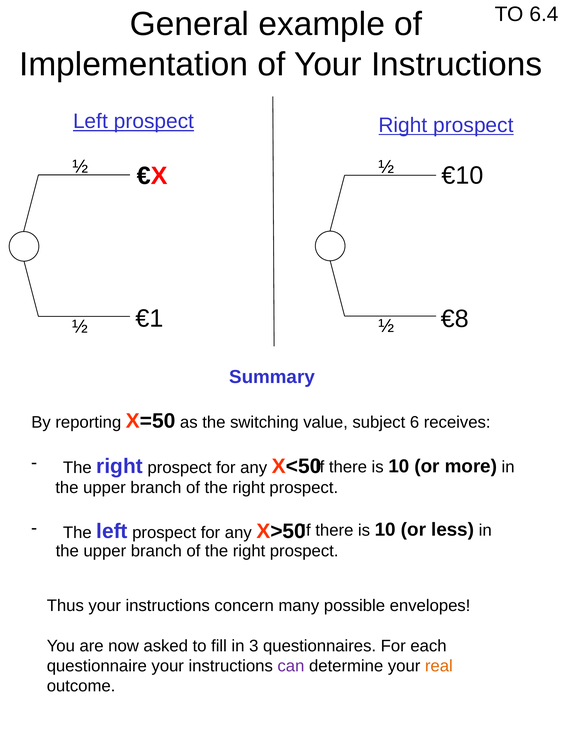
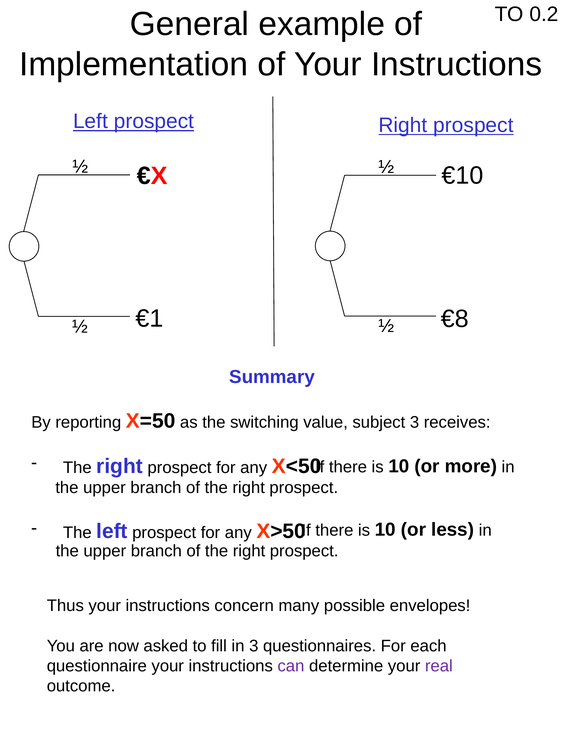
6.4: 6.4 -> 0.2
subject 6: 6 -> 3
real colour: orange -> purple
